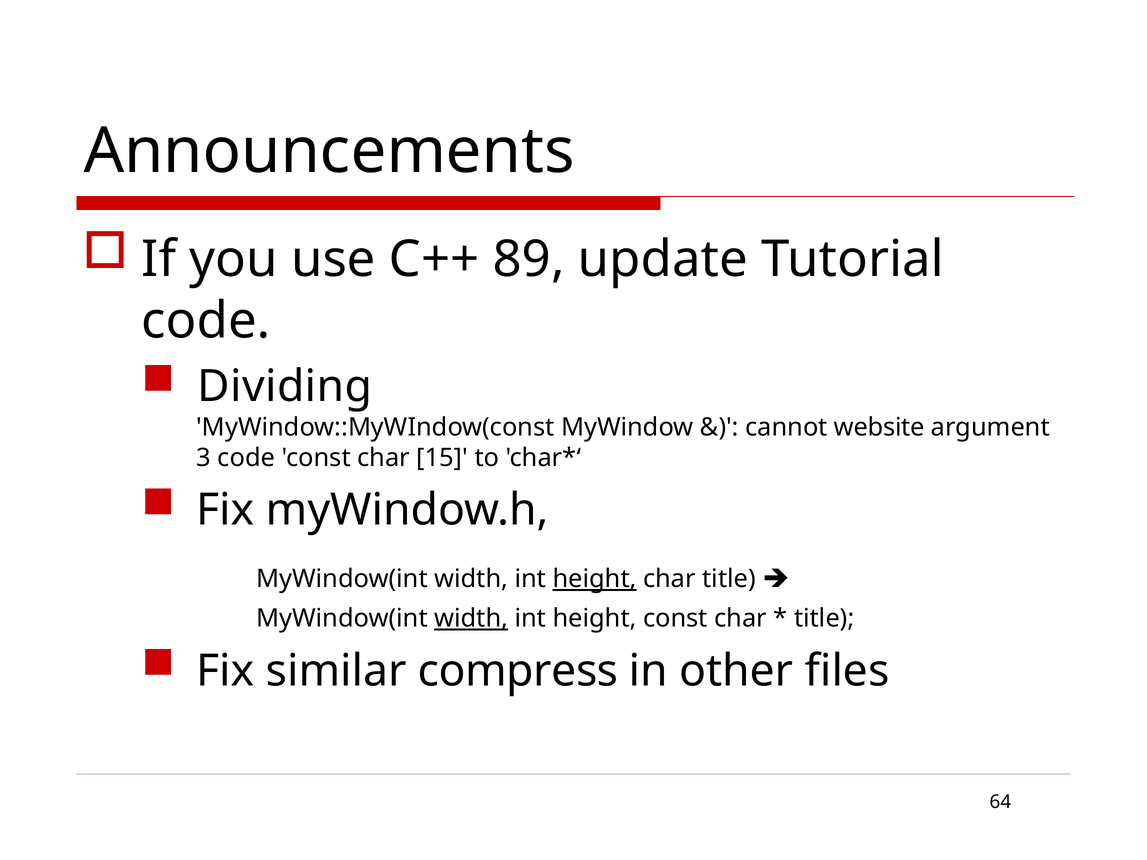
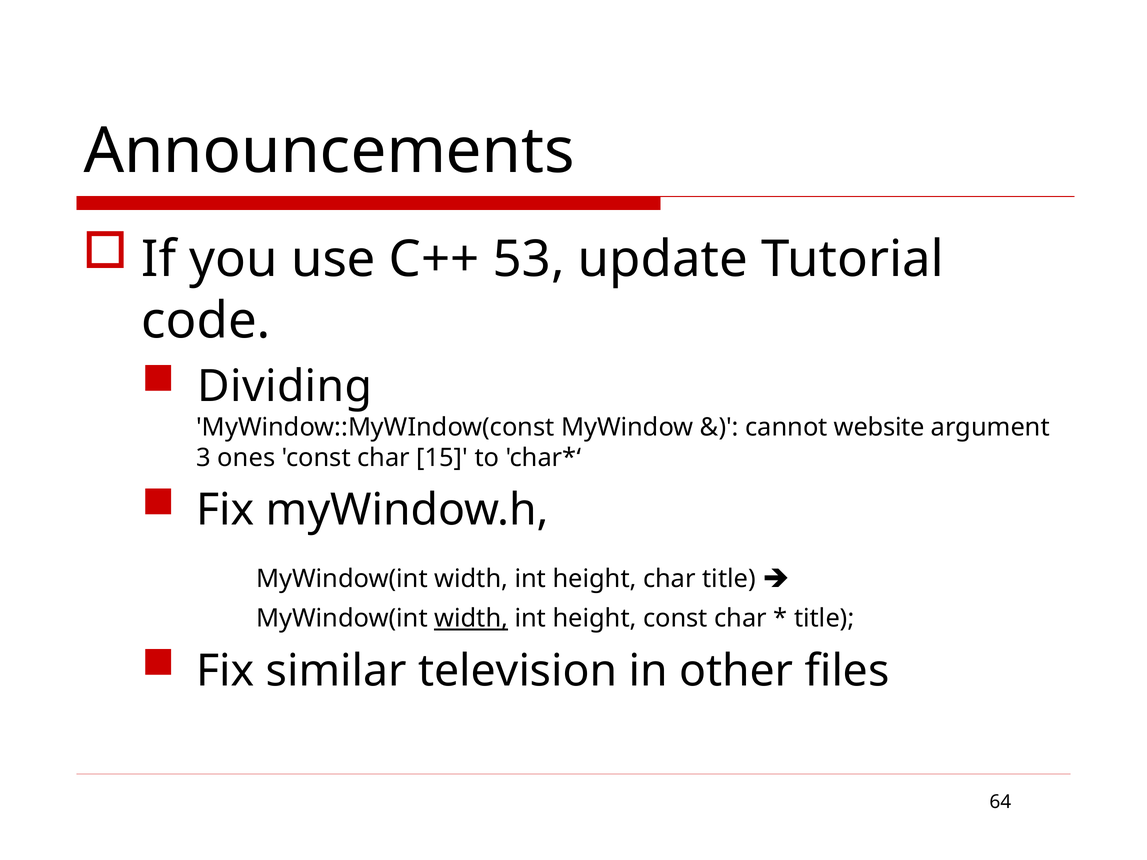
89: 89 -> 53
3 code: code -> ones
height at (595, 579) underline: present -> none
compress: compress -> television
